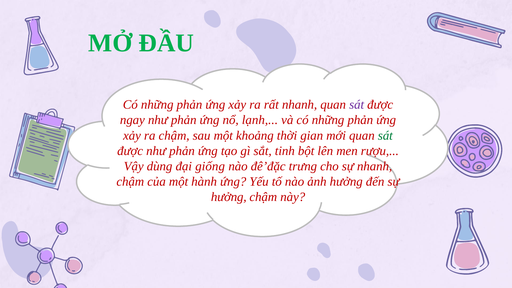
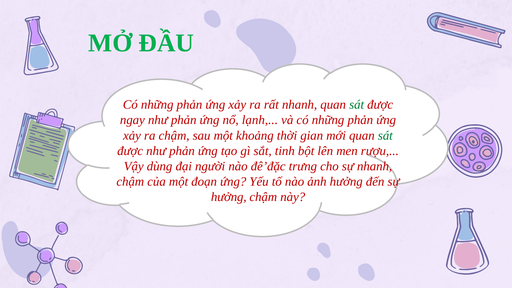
sát at (357, 105) colour: purple -> green
giống: giống -> người
hành: hành -> đoạn
